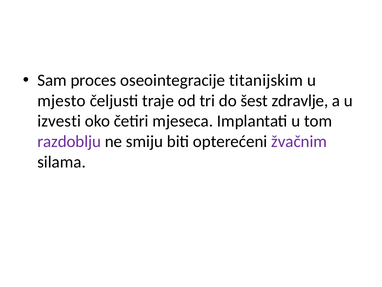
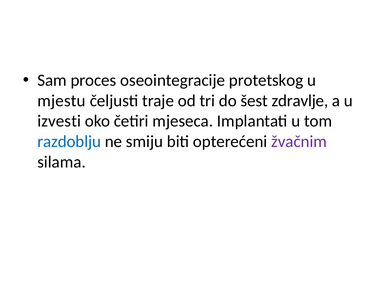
titanijskim: titanijskim -> protetskog
mjesto: mjesto -> mjestu
razdoblju colour: purple -> blue
